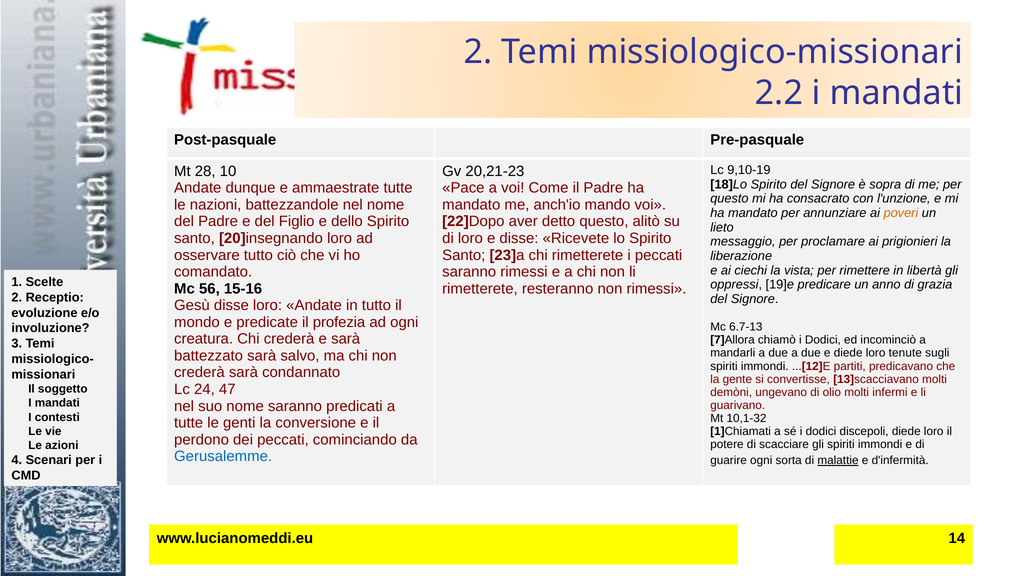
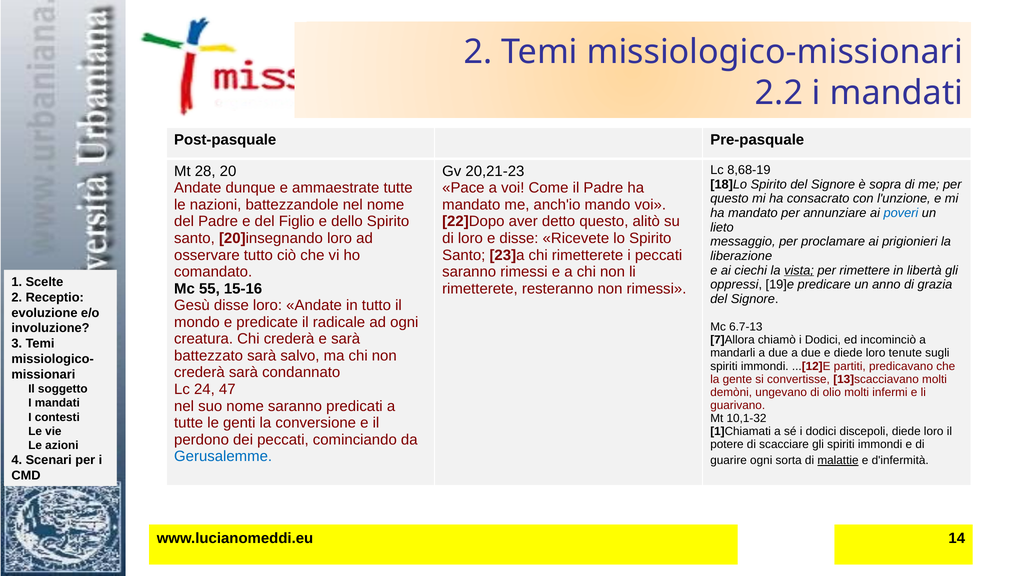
9,10-19: 9,10-19 -> 8,68-19
10: 10 -> 20
poveri colour: orange -> blue
vista underline: none -> present
56: 56 -> 55
profezia: profezia -> radicale
